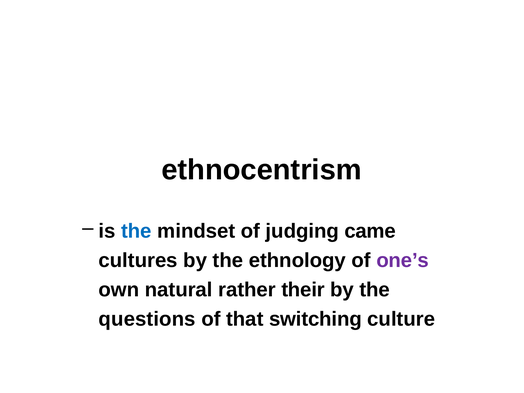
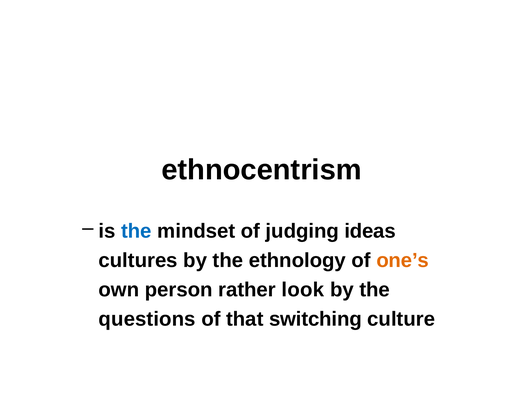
came: came -> ideas
one’s colour: purple -> orange
natural: natural -> person
their: their -> look
